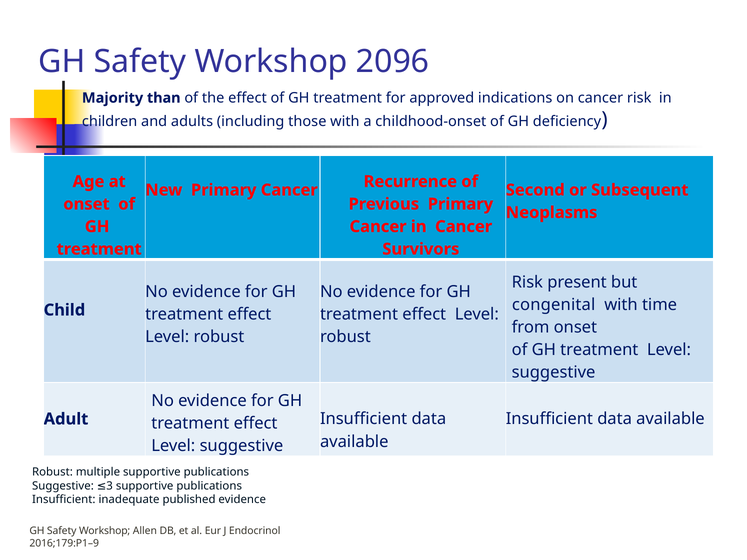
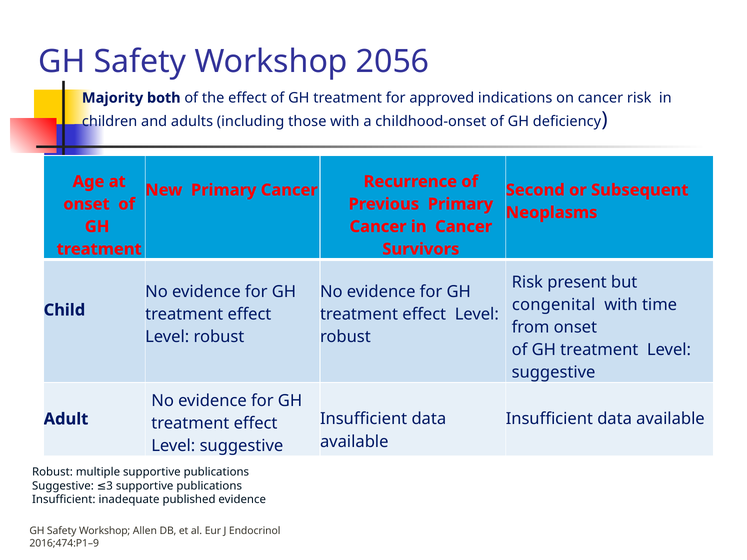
2096: 2096 -> 2056
than: than -> both
2016;179:P1–9: 2016;179:P1–9 -> 2016;474:P1–9
